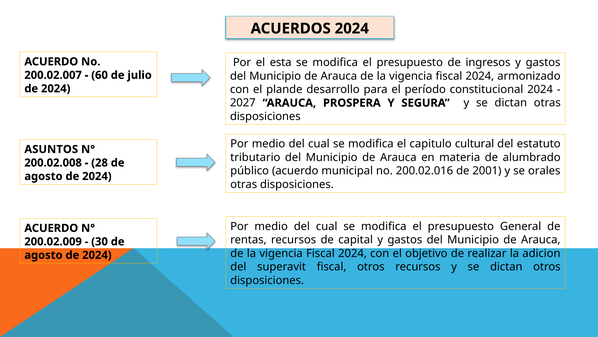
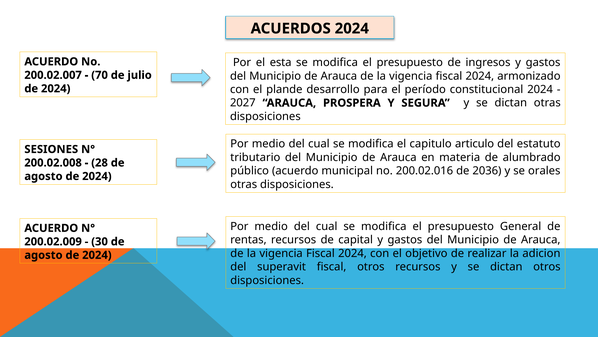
60: 60 -> 70
cultural: cultural -> articulo
ASUNTOS: ASUNTOS -> SESIONES
2001: 2001 -> 2036
